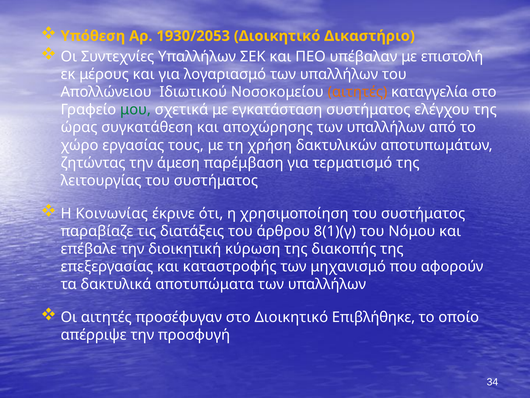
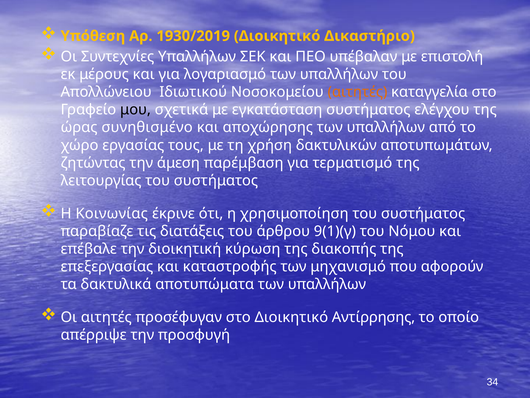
1930/2053: 1930/2053 -> 1930/2019
μου colour: green -> black
συγκατάθεση: συγκατάθεση -> συνηθισμένο
8(1)(γ: 8(1)(γ -> 9(1)(γ
Επιβλήθηκε: Επιβλήθηκε -> Αντίρρησης
